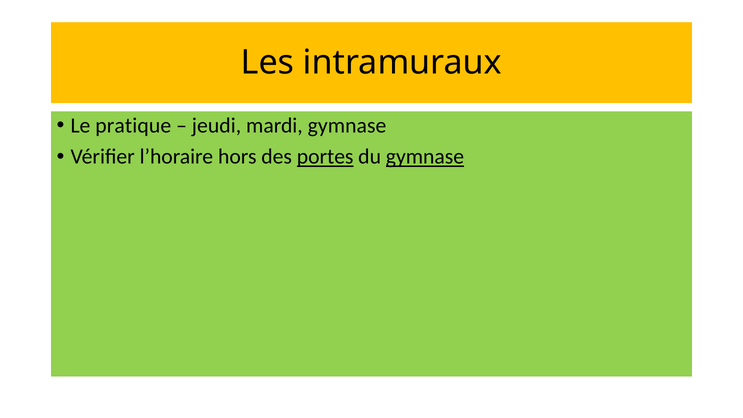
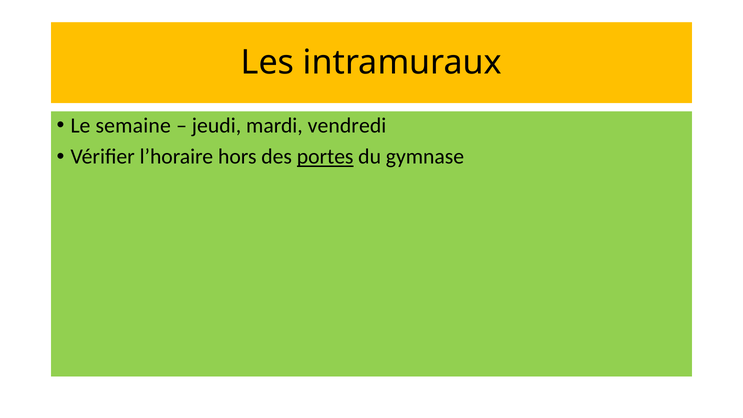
pratique: pratique -> semaine
mardi gymnase: gymnase -> vendredi
gymnase at (425, 157) underline: present -> none
